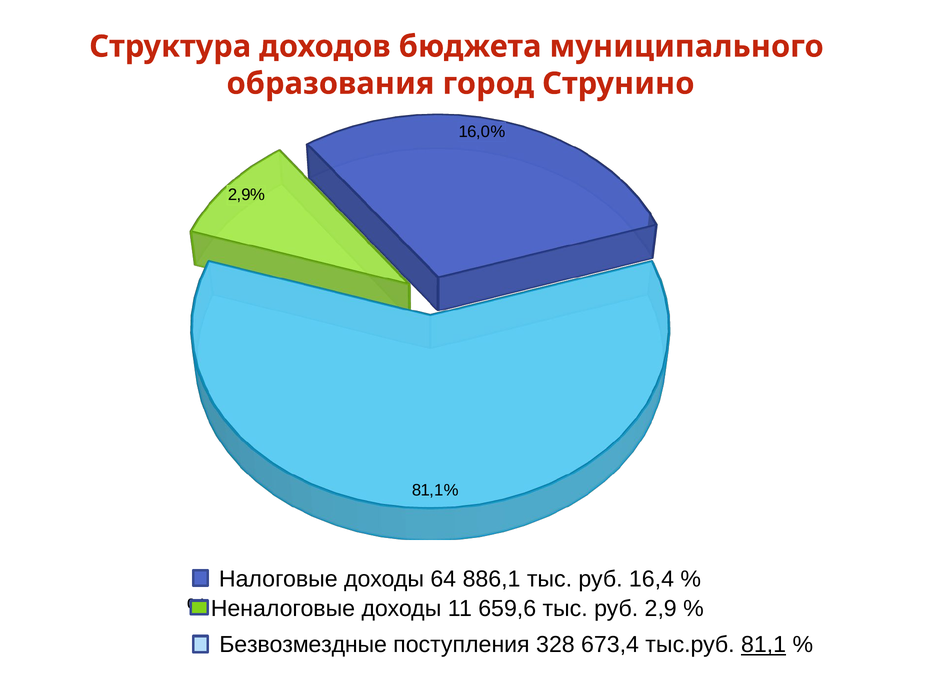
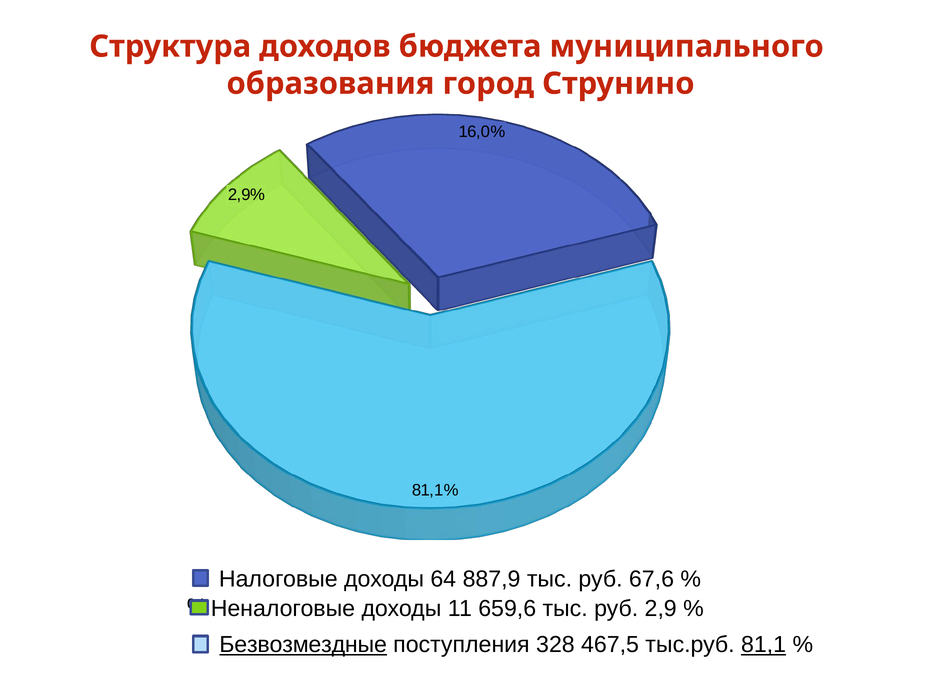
886,1: 886,1 -> 887,9
16,4: 16,4 -> 67,6
Безвозмездные underline: none -> present
673,4: 673,4 -> 467,5
